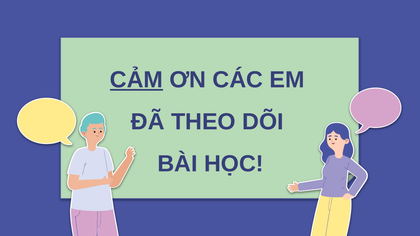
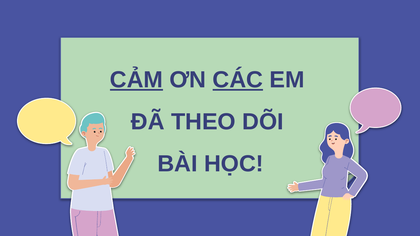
CÁC underline: none -> present
